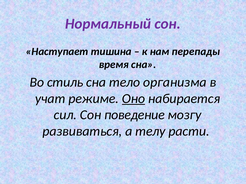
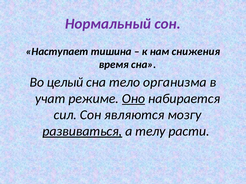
перепады: перепады -> снижения
стиль: стиль -> целый
поведение: поведение -> являются
развиваться underline: none -> present
